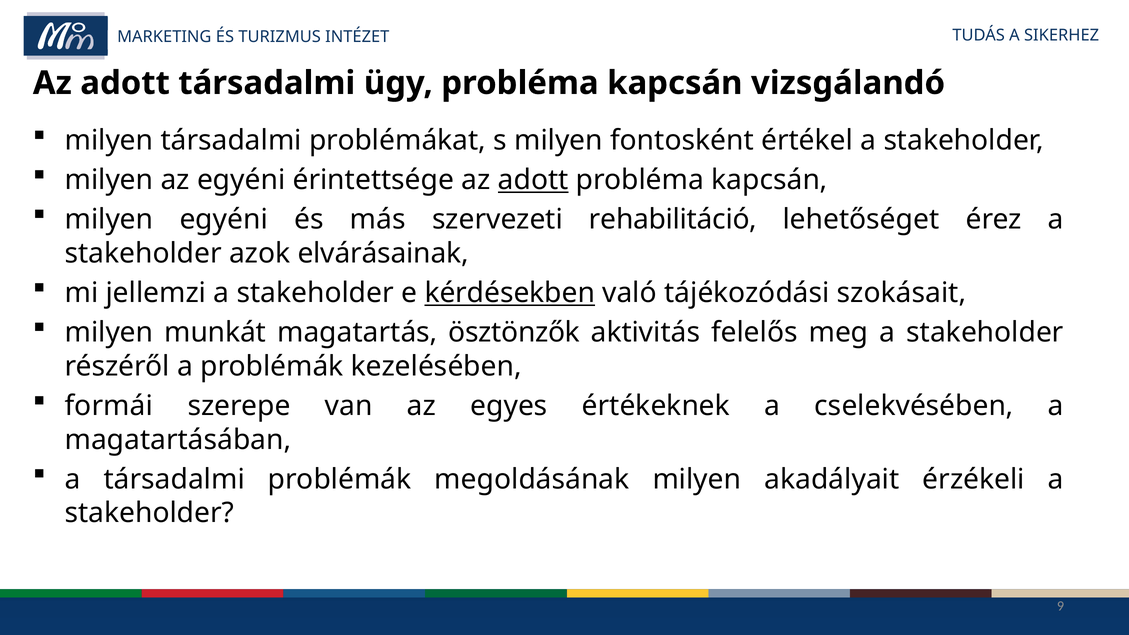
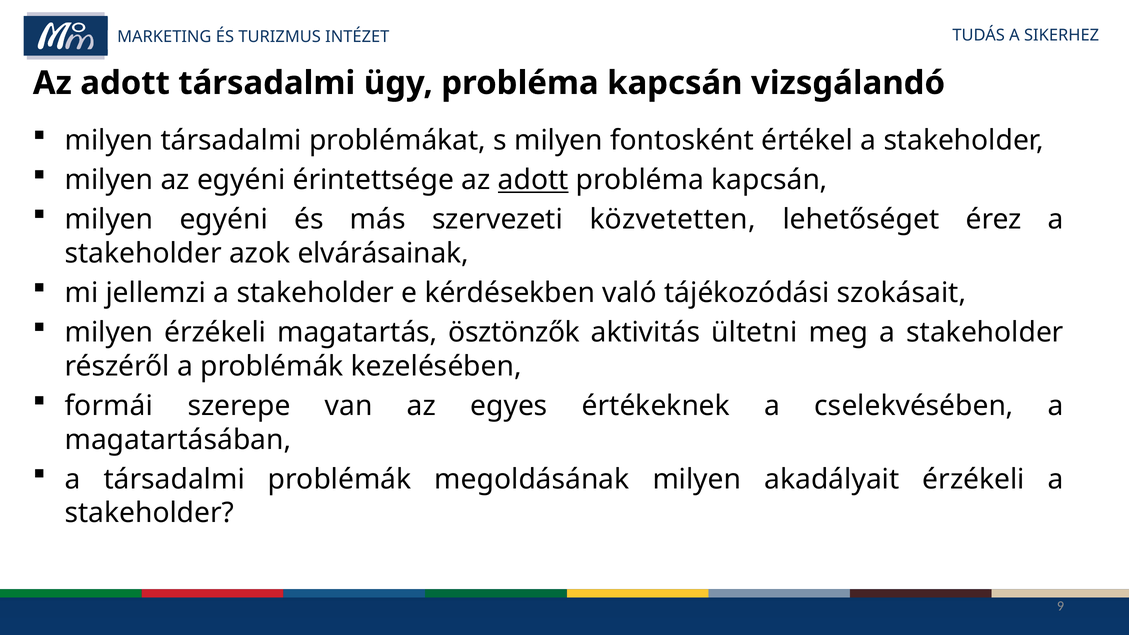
rehabilitáció: rehabilitáció -> közvetetten
kérdésekben underline: present -> none
milyen munkát: munkát -> érzékeli
felelős: felelős -> ültetni
